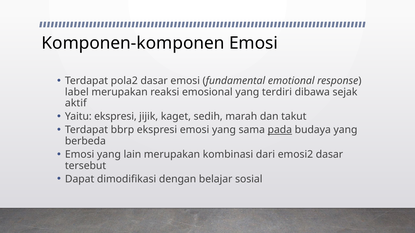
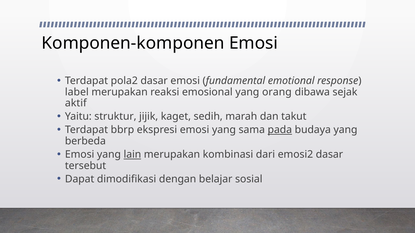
terdiri: terdiri -> orang
Yaitu ekspresi: ekspresi -> struktur
lain underline: none -> present
